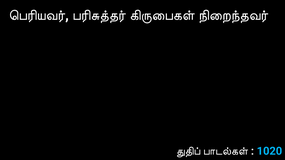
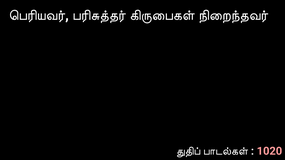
1020 colour: light blue -> pink
